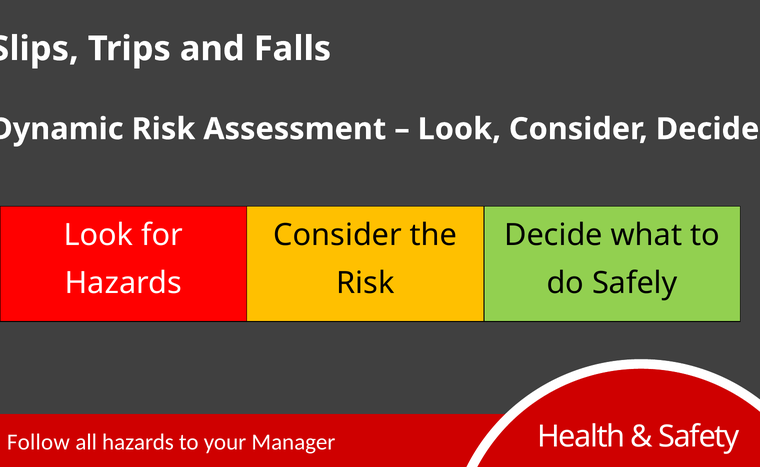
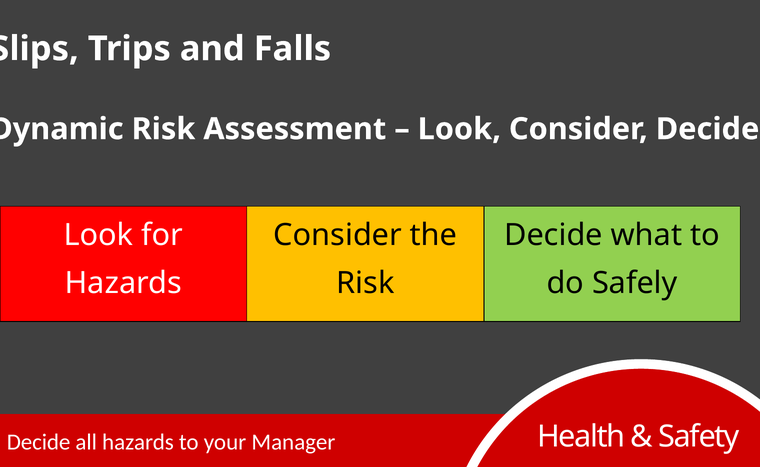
Follow at (38, 443): Follow -> Decide
